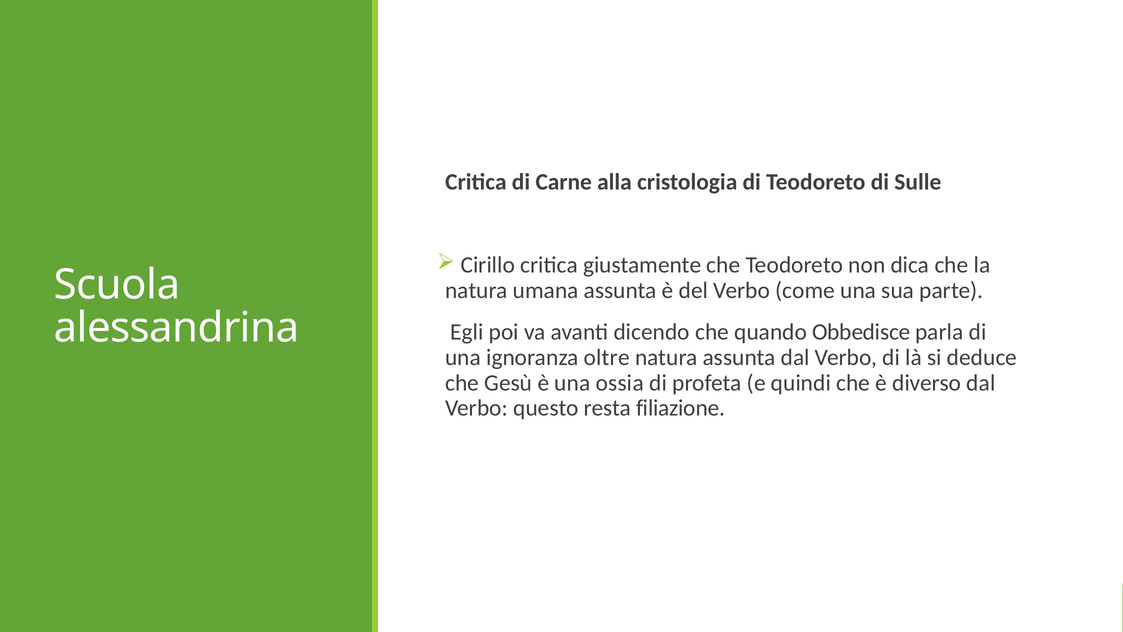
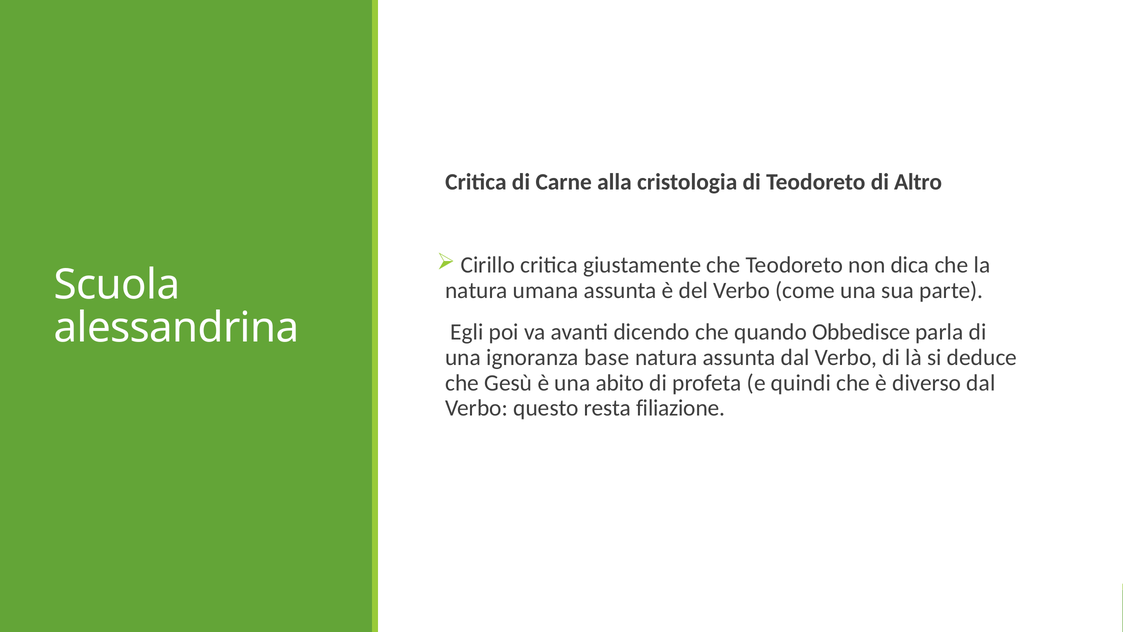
Sulle: Sulle -> Altro
oltre: oltre -> base
ossia: ossia -> abito
